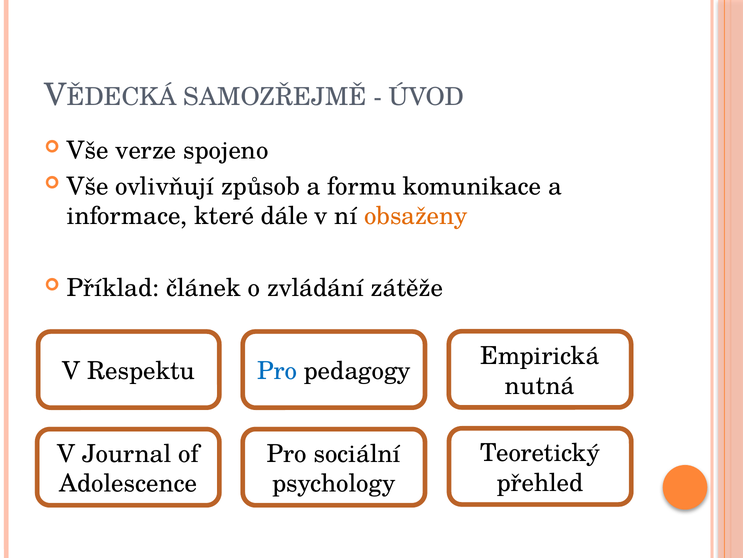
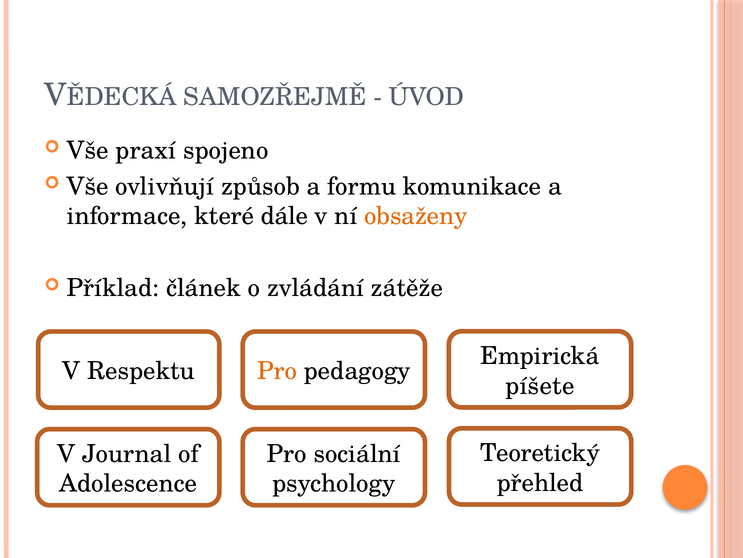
verze: verze -> praxí
Pro at (277, 371) colour: blue -> orange
nutná: nutná -> píšete
